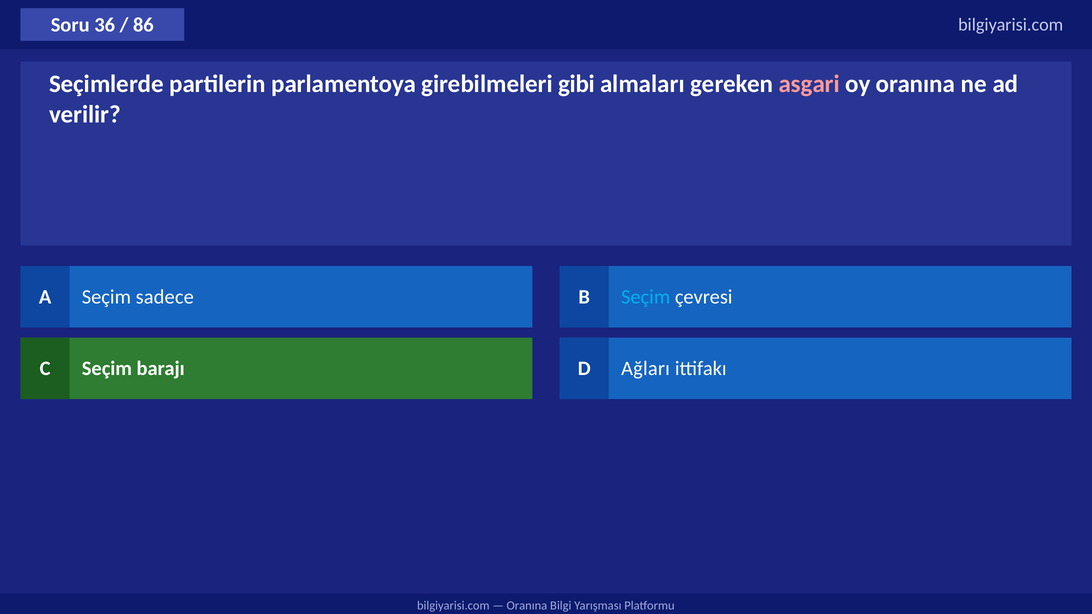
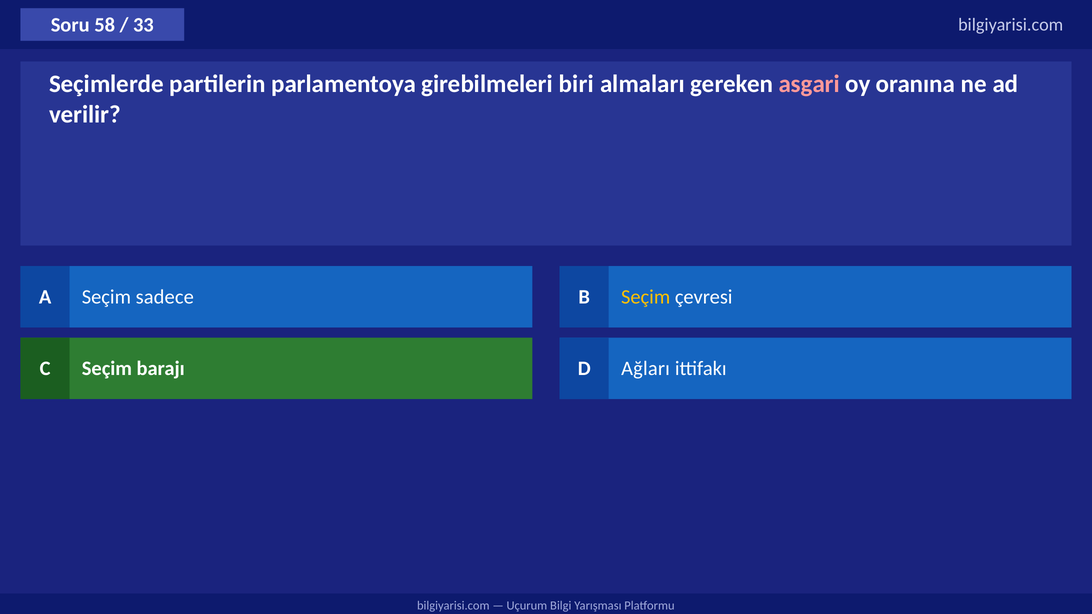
36: 36 -> 58
86: 86 -> 33
gibi: gibi -> biri
Seçim at (646, 297) colour: light blue -> yellow
Oranına at (527, 606): Oranına -> Uçurum
